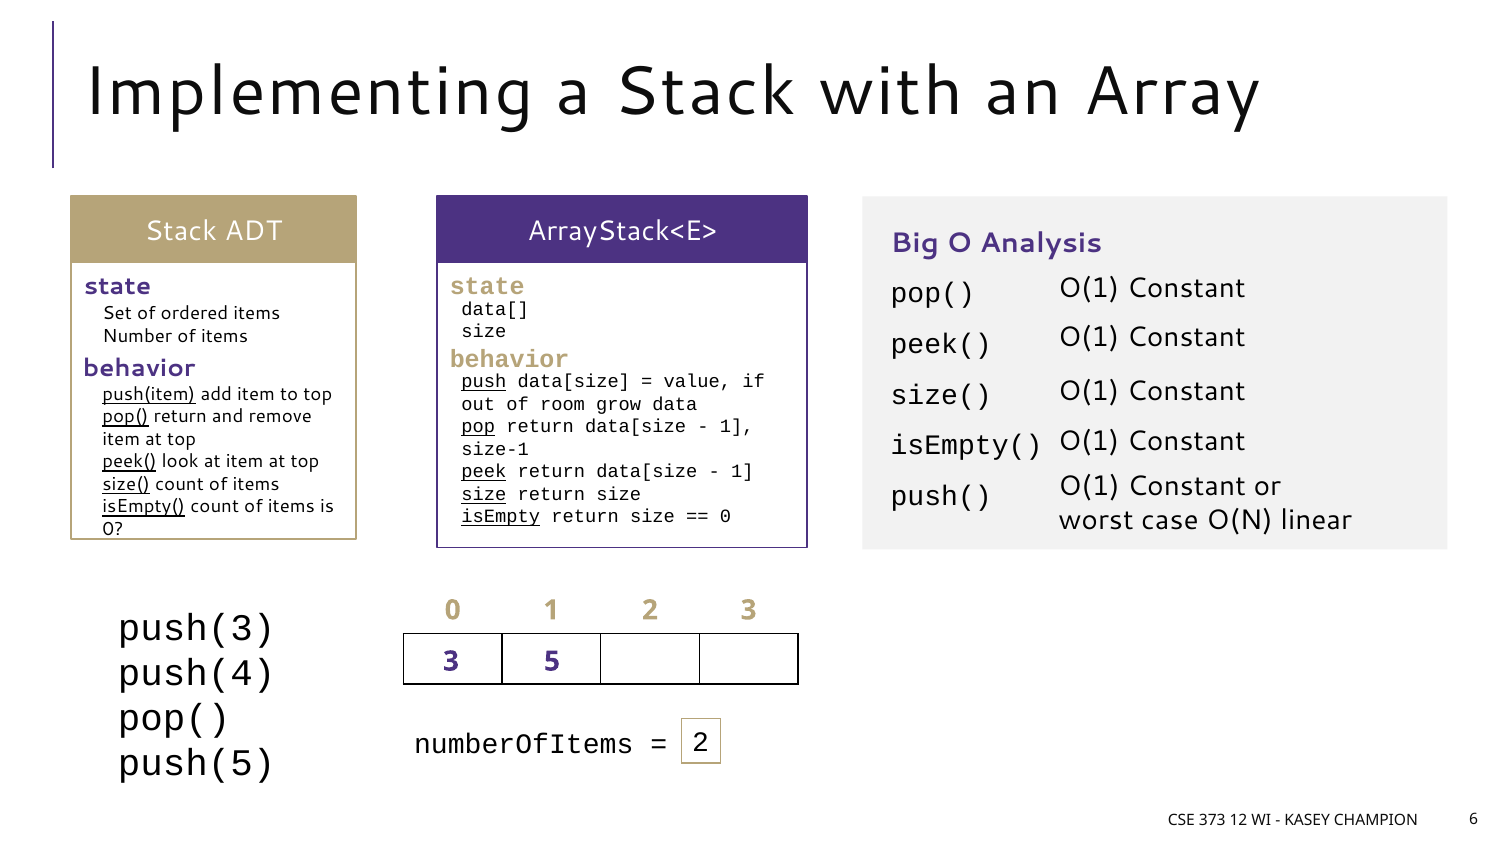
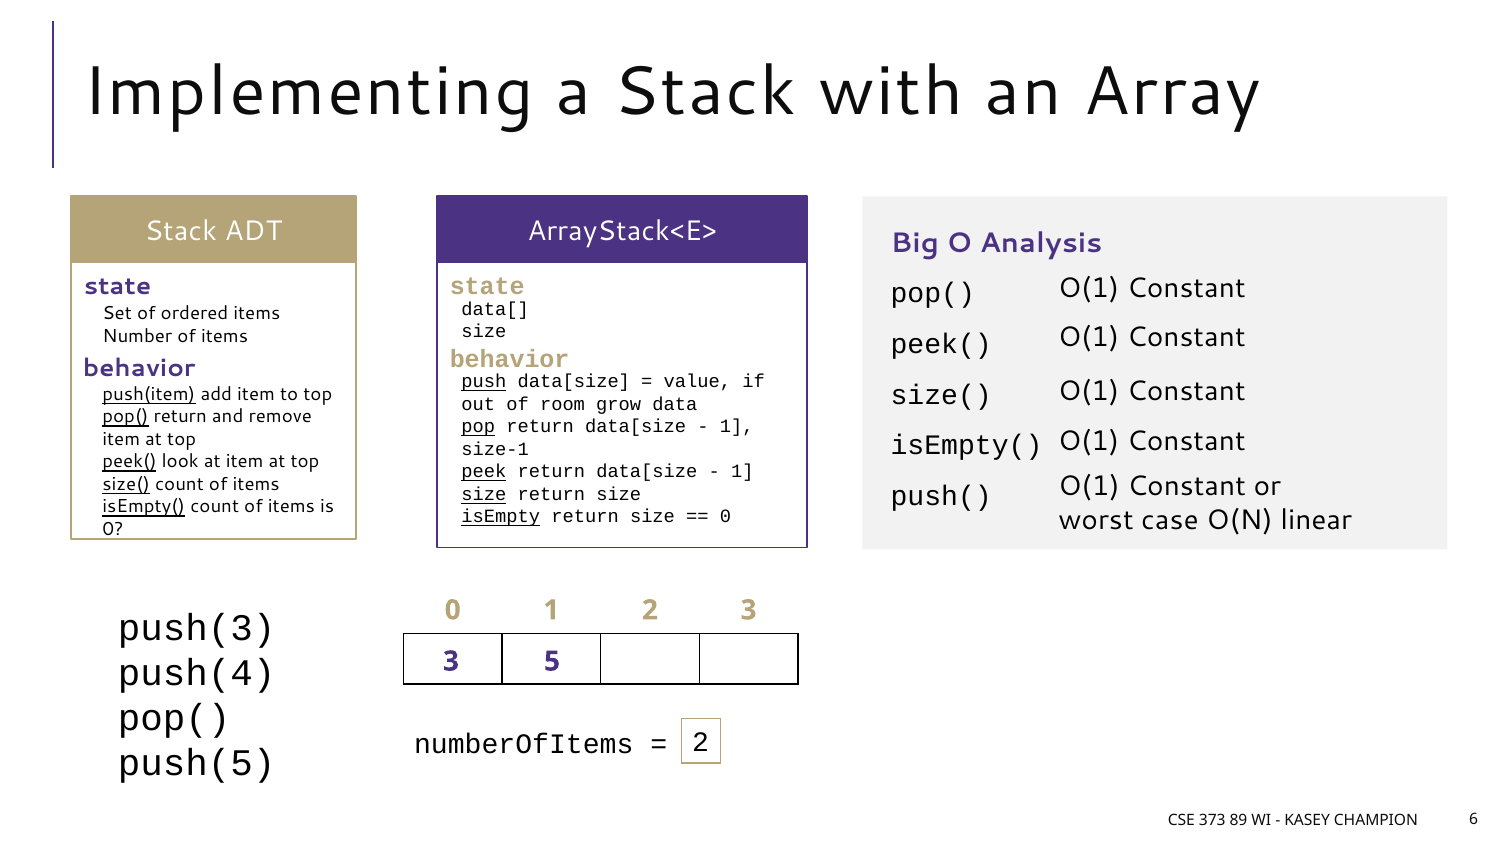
12: 12 -> 89
